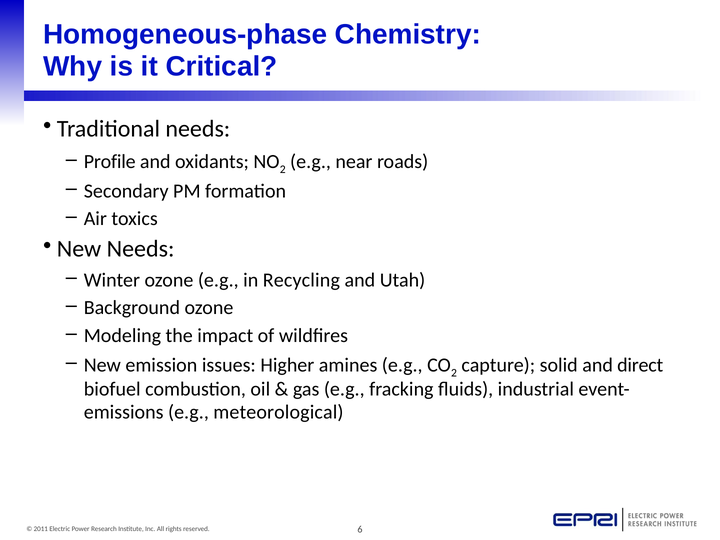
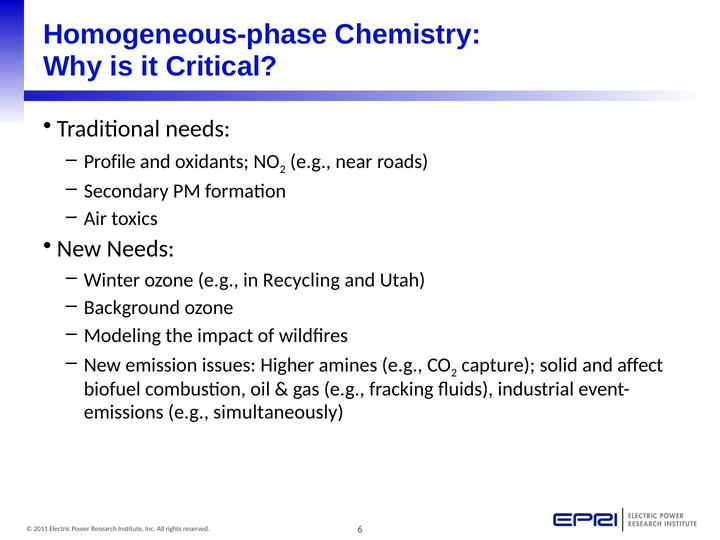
direct: direct -> affect
meteorological: meteorological -> simultaneously
